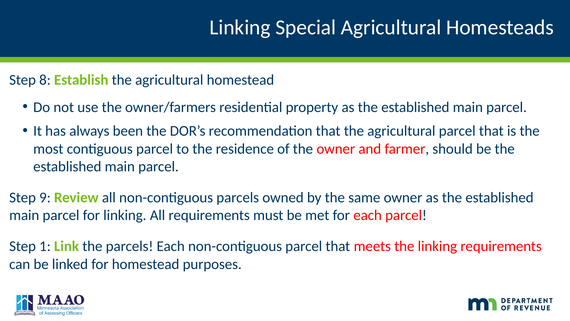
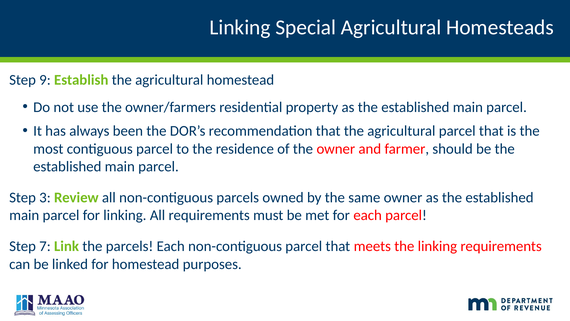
8: 8 -> 9
9: 9 -> 3
1: 1 -> 7
